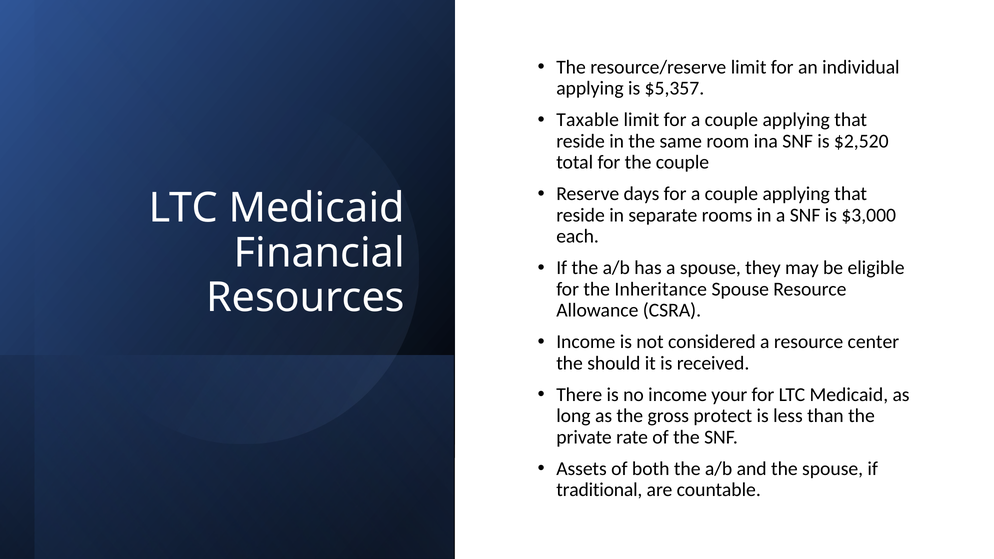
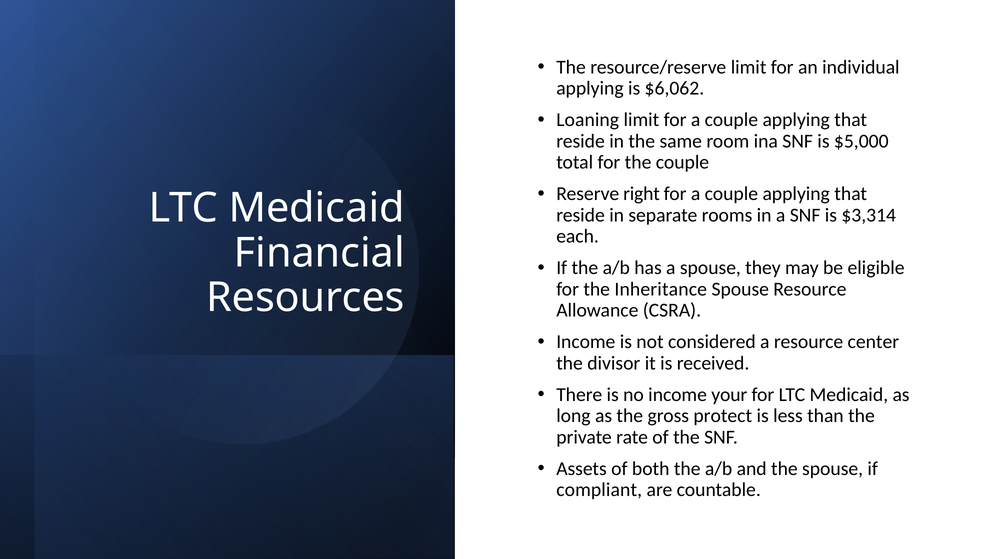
$5,357: $5,357 -> $6,062
Taxable: Taxable -> Loaning
$2,520: $2,520 -> $5,000
days: days -> right
$3,000: $3,000 -> $3,314
should: should -> divisor
traditional: traditional -> compliant
